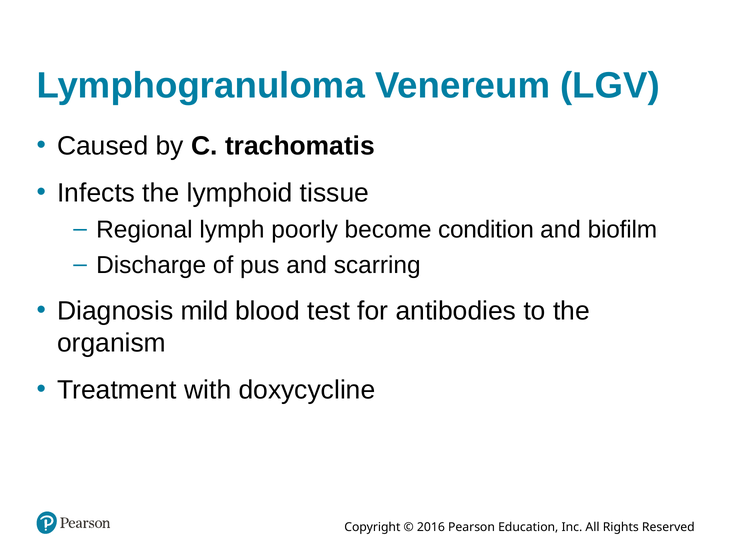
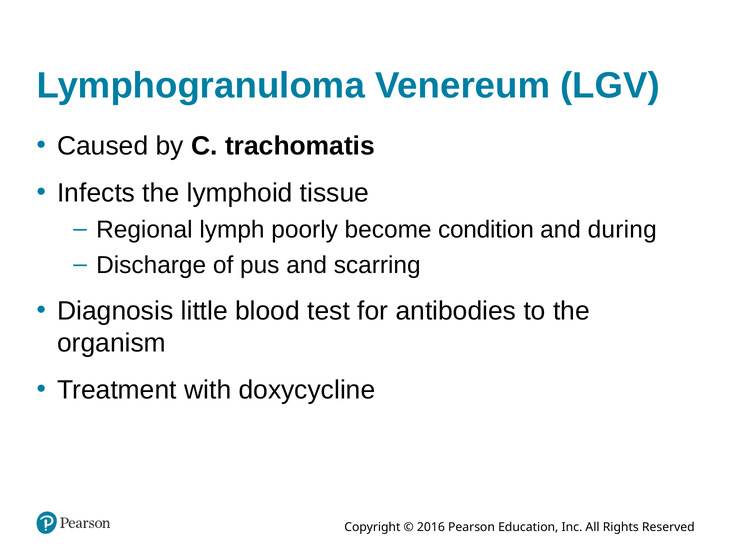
biofilm: biofilm -> during
mild: mild -> little
